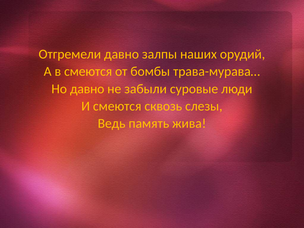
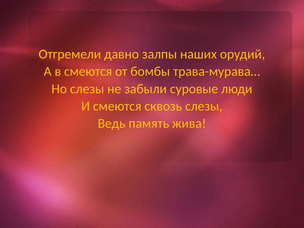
Но давно: давно -> слезы
